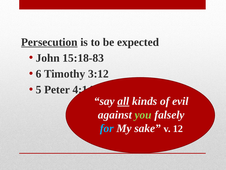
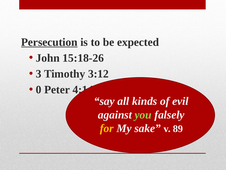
15:18-83: 15:18-83 -> 15:18-26
6: 6 -> 3
5: 5 -> 0
all underline: present -> none
for colour: light blue -> yellow
12: 12 -> 89
